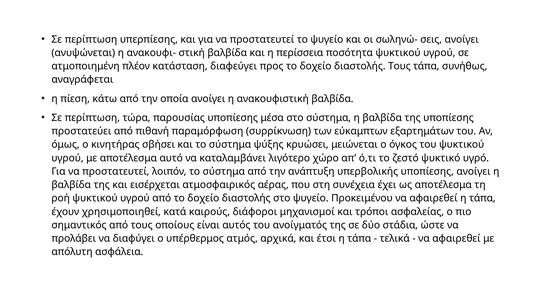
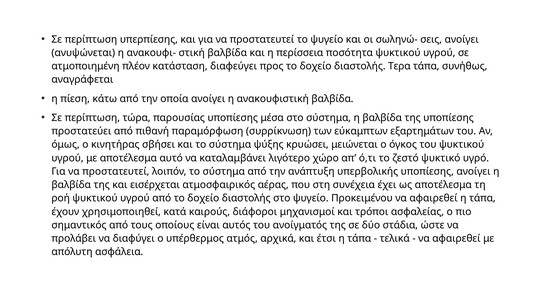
διαστολής Τους: Τους -> Τερα
